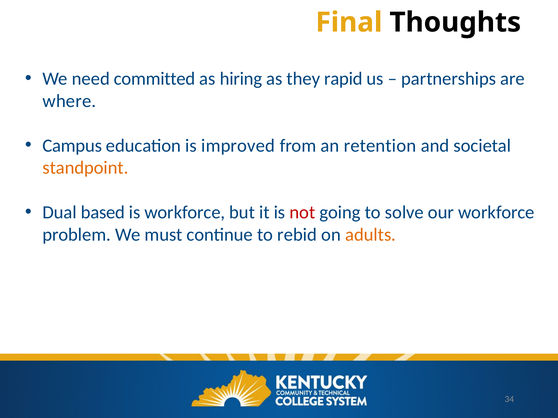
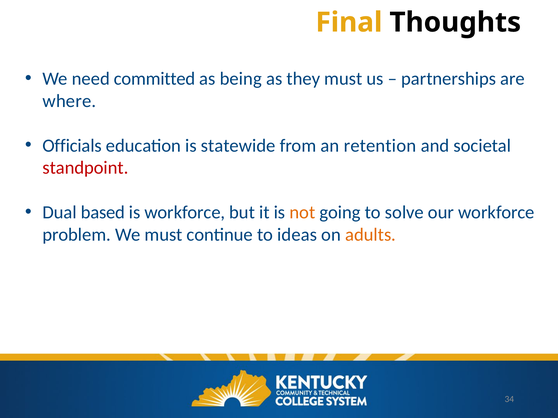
hiring: hiring -> being
they rapid: rapid -> must
Campus: Campus -> Officials
improved: improved -> statewide
standpoint colour: orange -> red
not colour: red -> orange
rebid: rebid -> ideas
